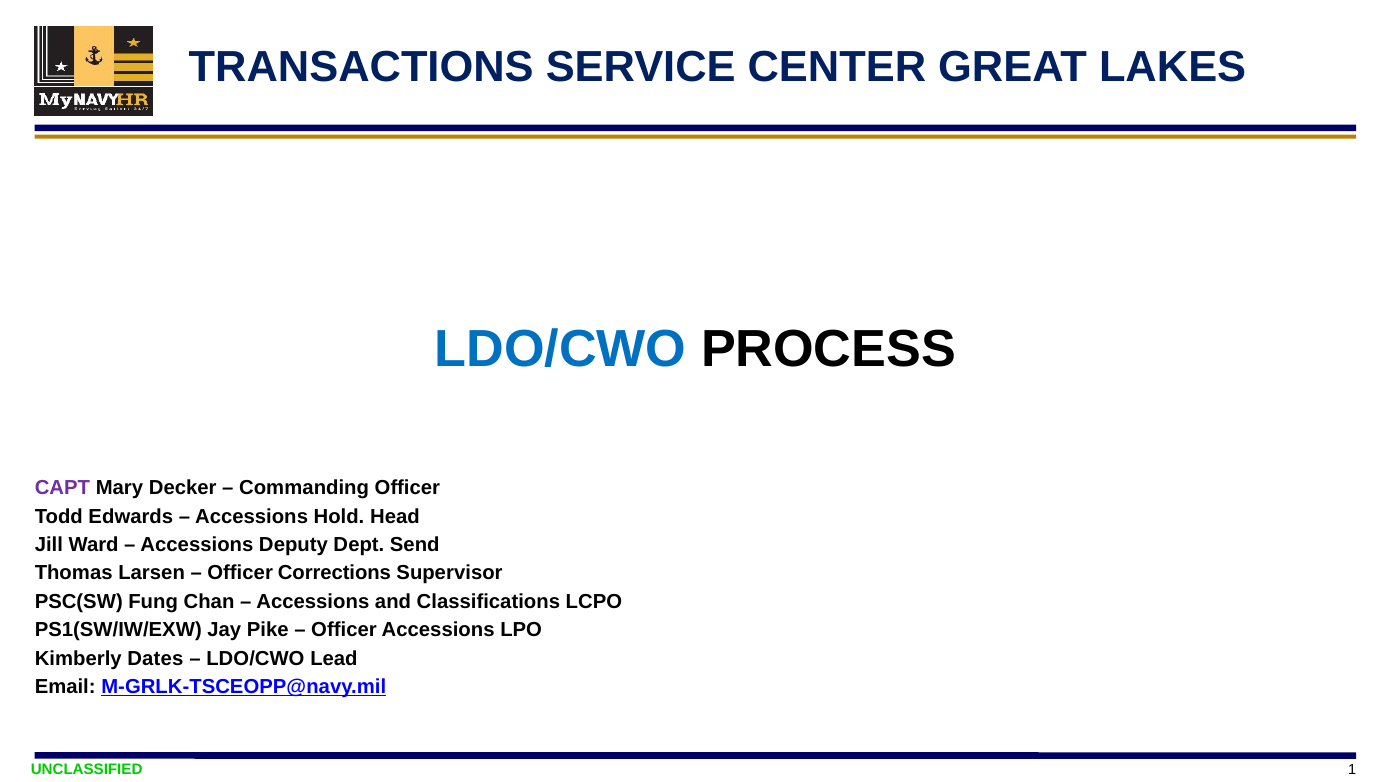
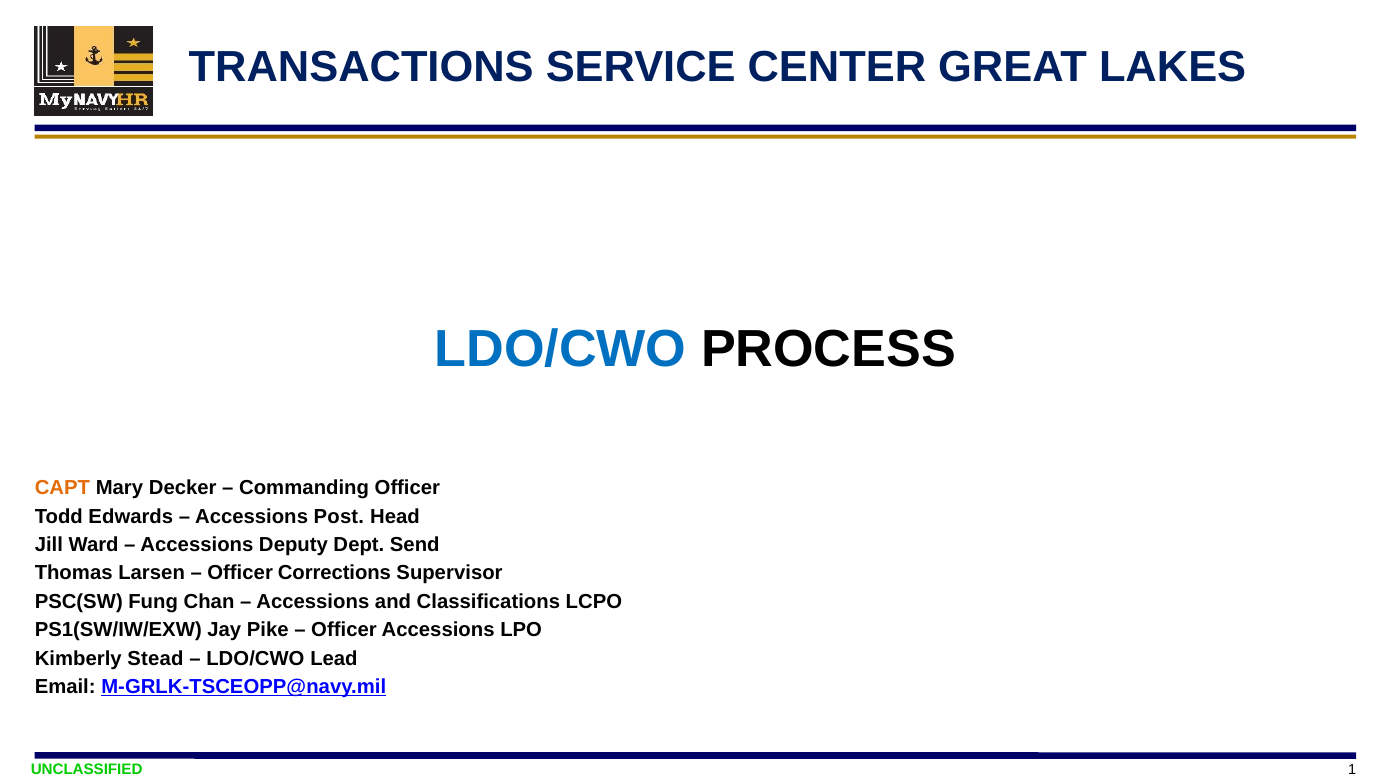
CAPT colour: purple -> orange
Hold: Hold -> Post
Dates: Dates -> Stead
